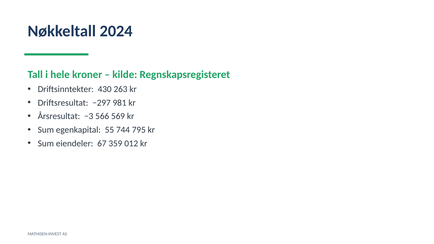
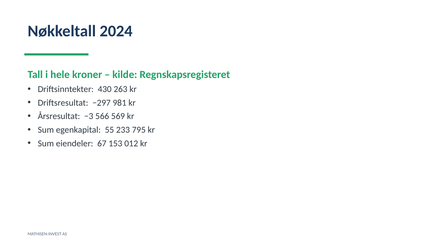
744: 744 -> 233
359: 359 -> 153
